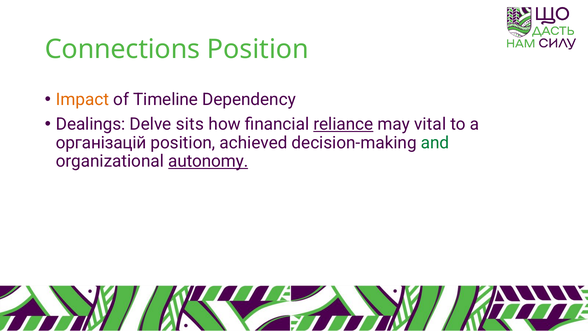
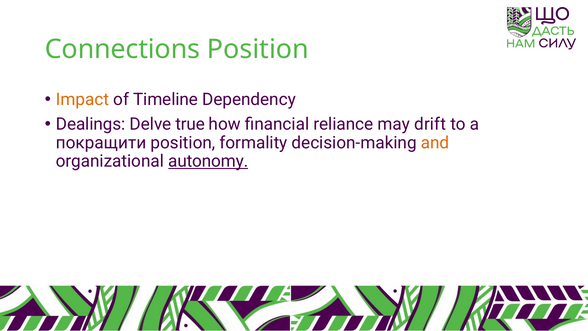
sits: sits -> true
reliance underline: present -> none
vital: vital -> drift
організацій: організацій -> покращити
achieved: achieved -> formality
and colour: green -> orange
